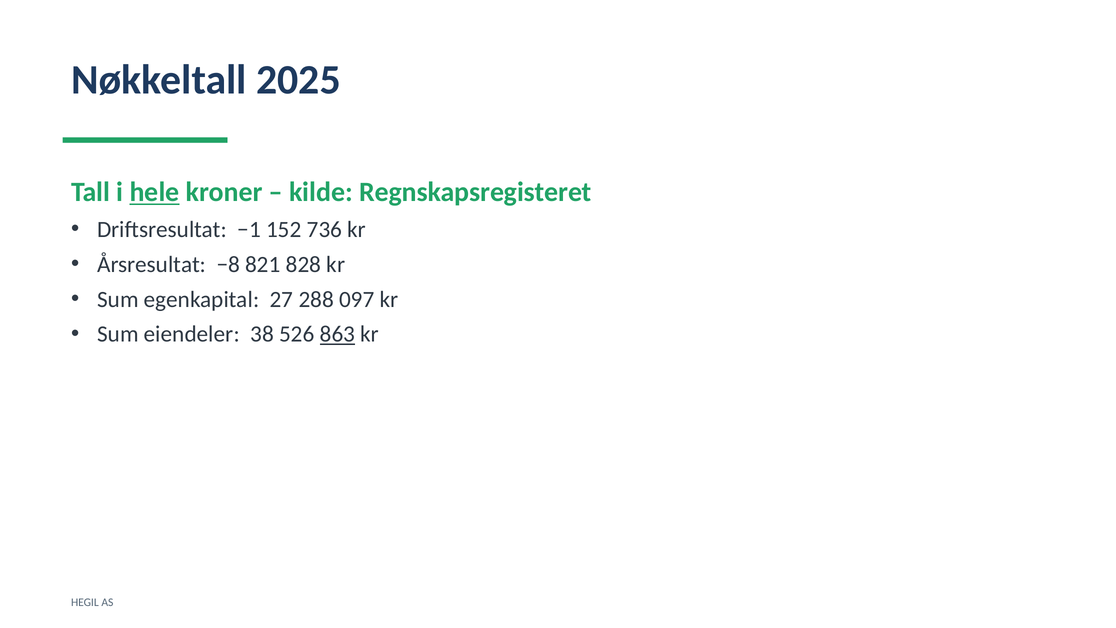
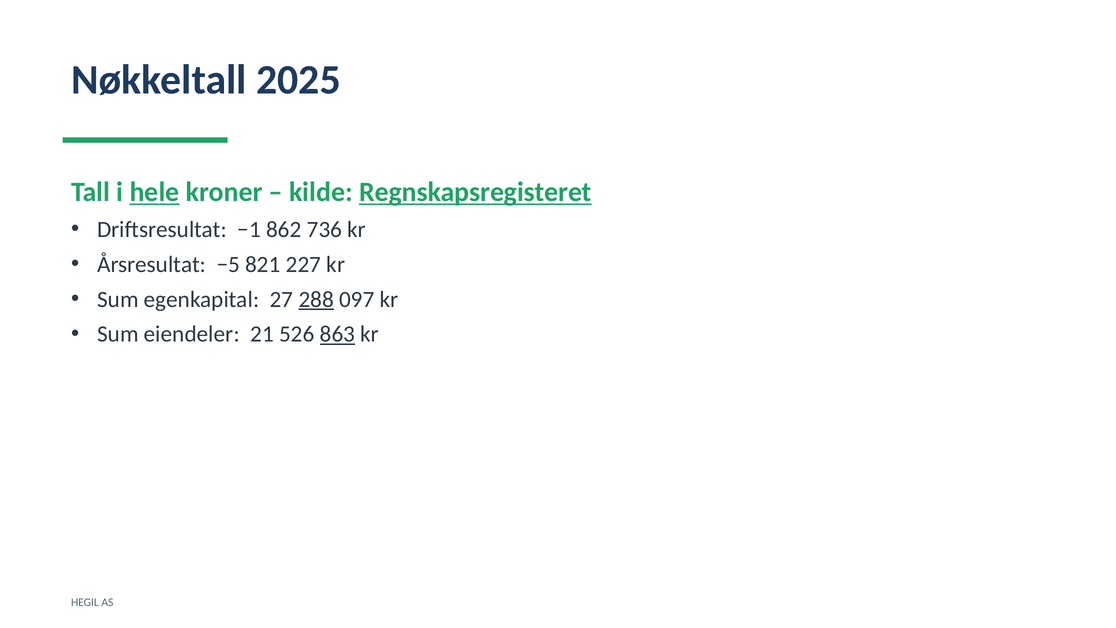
Regnskapsregisteret underline: none -> present
152: 152 -> 862
−8: −8 -> −5
828: 828 -> 227
288 underline: none -> present
38: 38 -> 21
